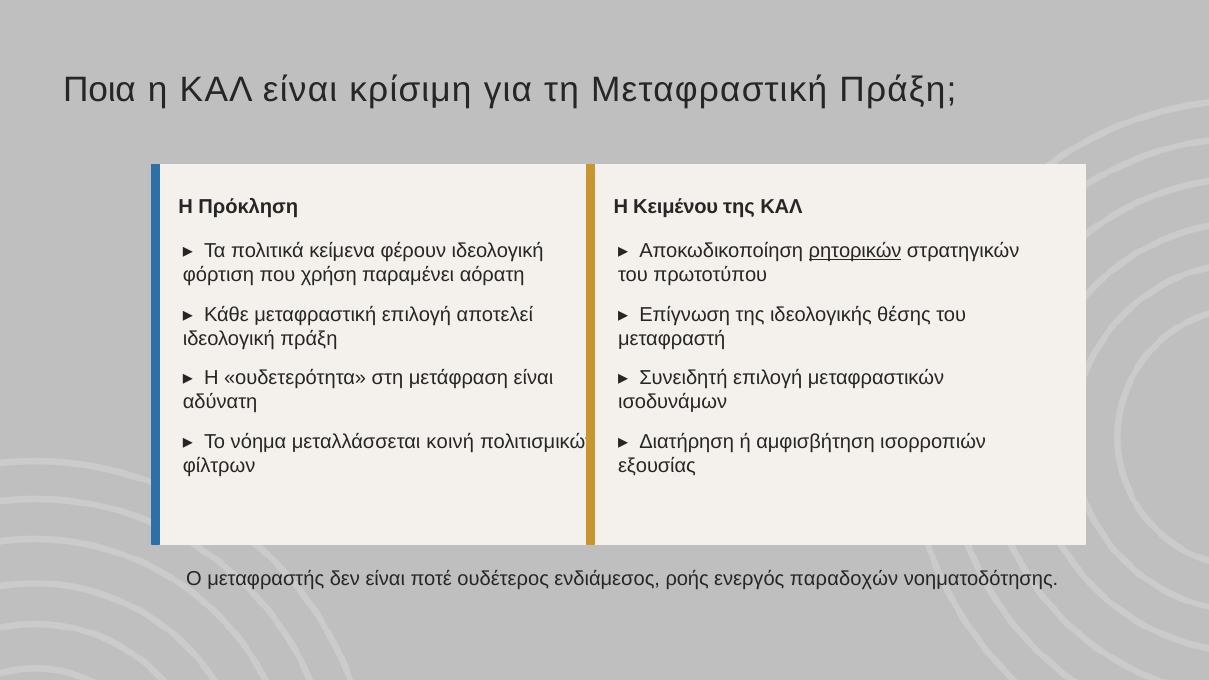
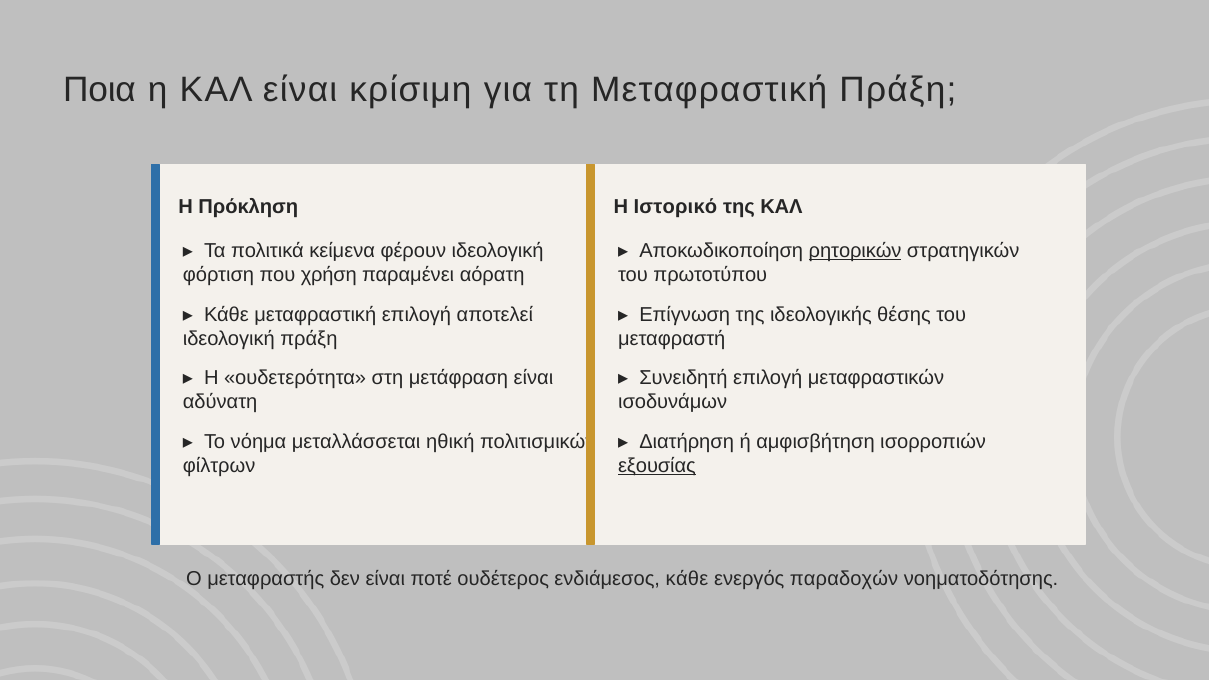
Κειμένου: Κειμένου -> Ιστορικό
κοινή: κοινή -> ηθική
εξουσίας underline: none -> present
ενδιάμεσος ροής: ροής -> κάθε
